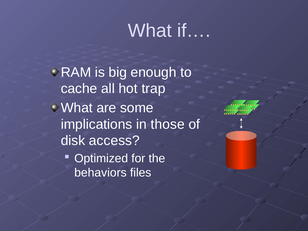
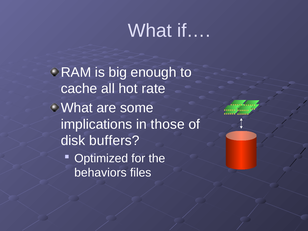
trap: trap -> rate
access: access -> buffers
